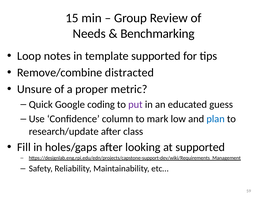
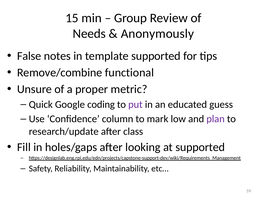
Benchmarking: Benchmarking -> Anonymously
Loop: Loop -> False
distracted: distracted -> functional
plan colour: blue -> purple
